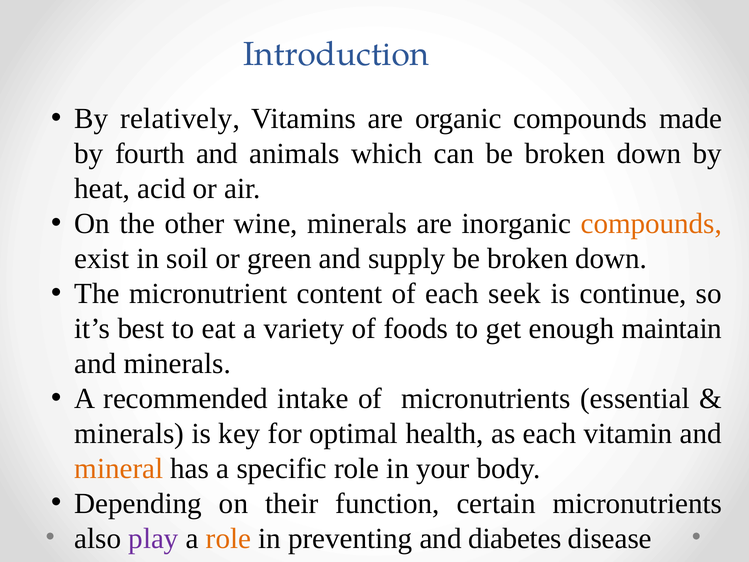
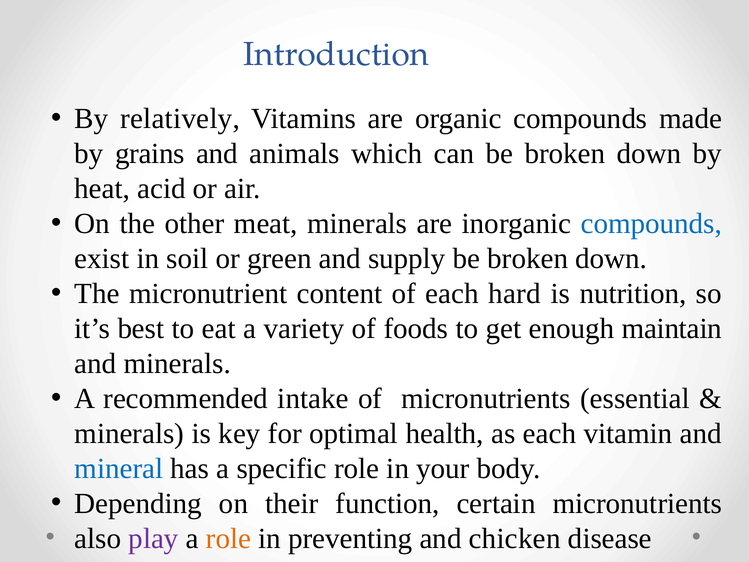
fourth: fourth -> grains
wine: wine -> meat
compounds at (651, 223) colour: orange -> blue
seek: seek -> hard
continue: continue -> nutrition
mineral colour: orange -> blue
diabetes: diabetes -> chicken
